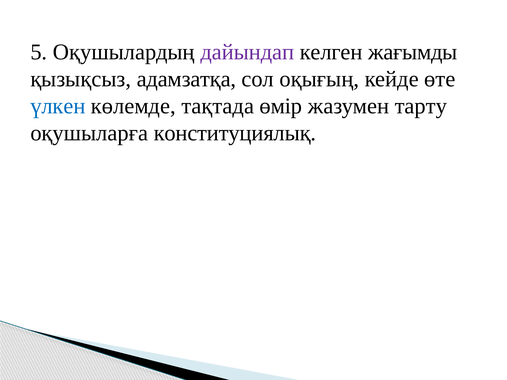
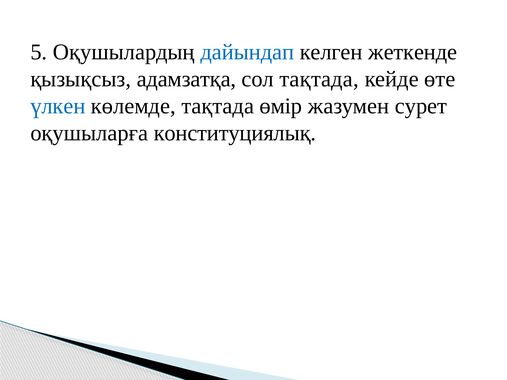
дайындап colour: purple -> blue
жағымды: жағымды -> жеткенде
сол оқығың: оқығың -> тақтада
тарту: тарту -> сурет
